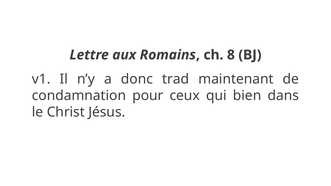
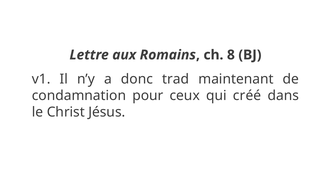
bien: bien -> créé
